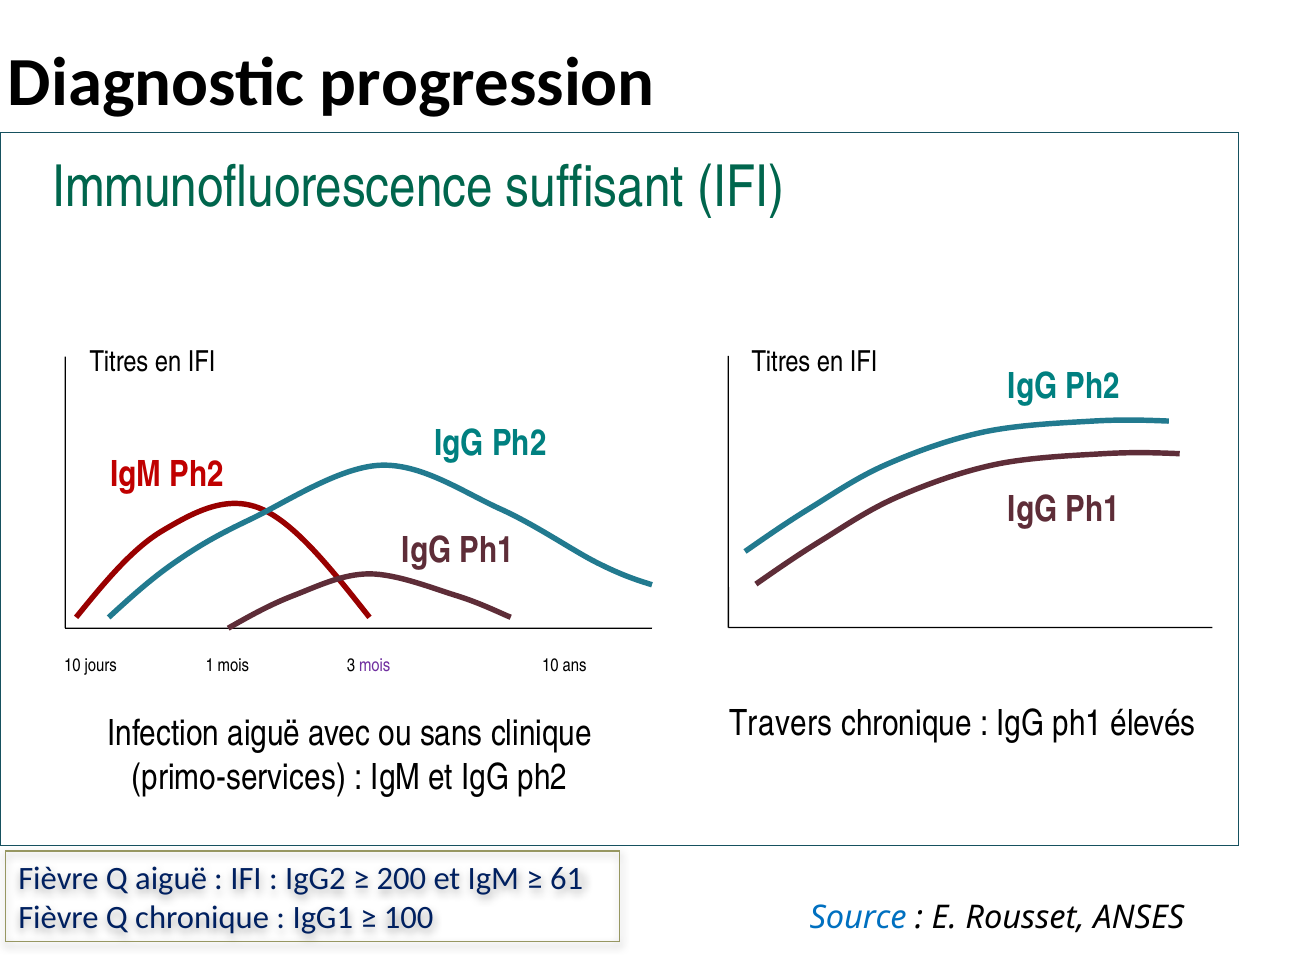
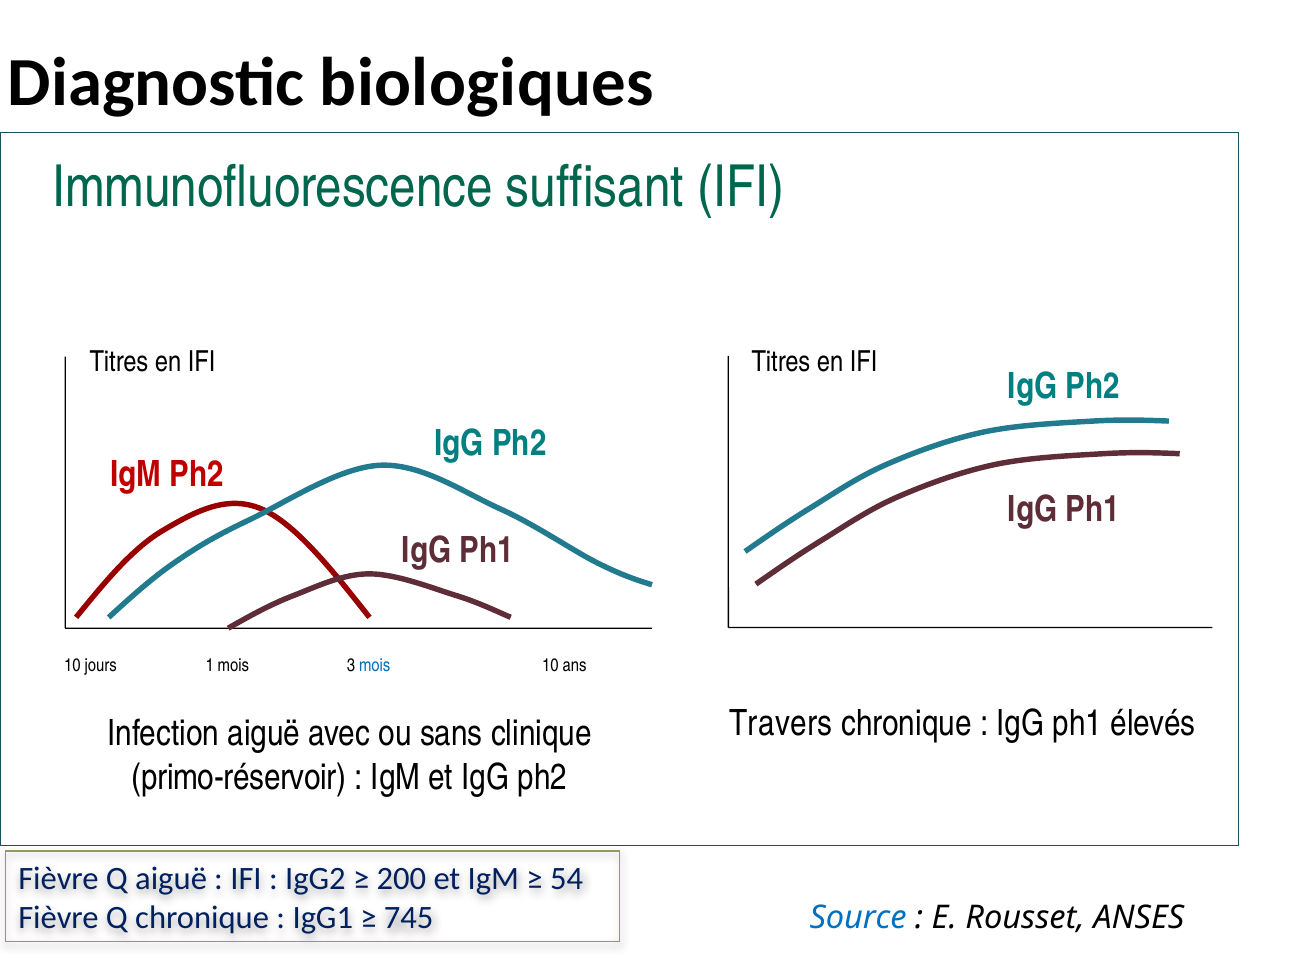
progression: progression -> biologiques
mois at (375, 666) colour: purple -> blue
primo-services: primo-services -> primo-réservoir
61: 61 -> 54
100: 100 -> 745
